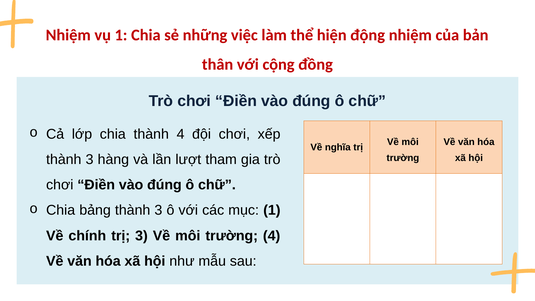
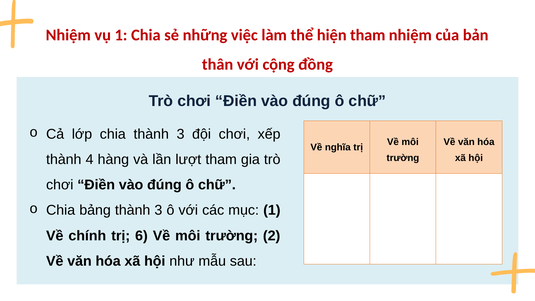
hiện động: động -> tham
chia thành 4: 4 -> 3
3 at (90, 159): 3 -> 4
trị 3: 3 -> 6
trường 4: 4 -> 2
